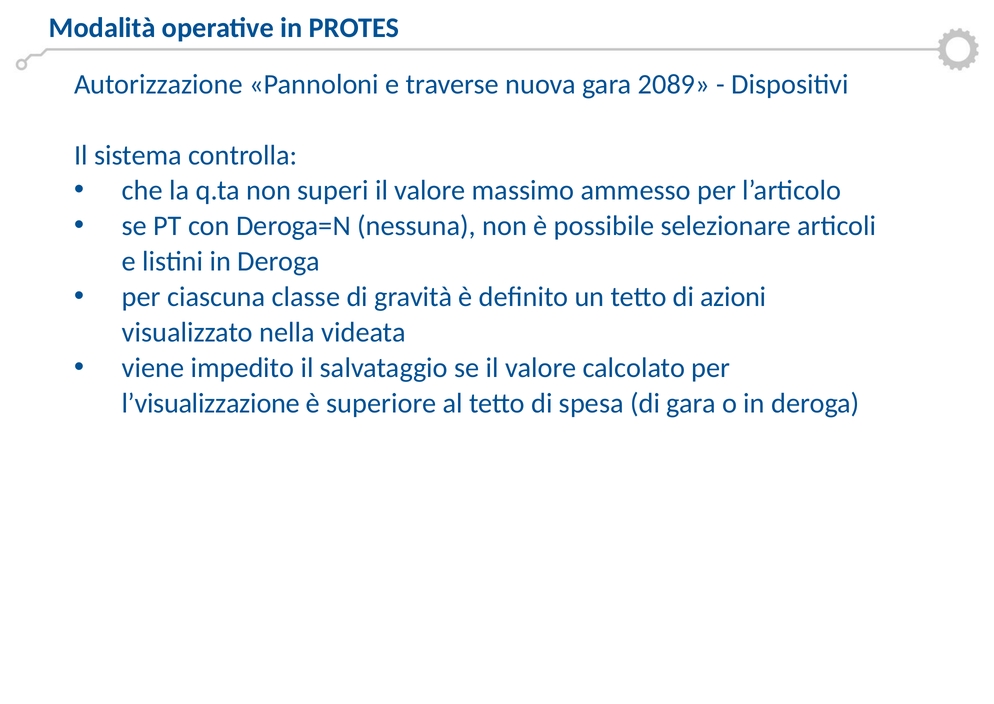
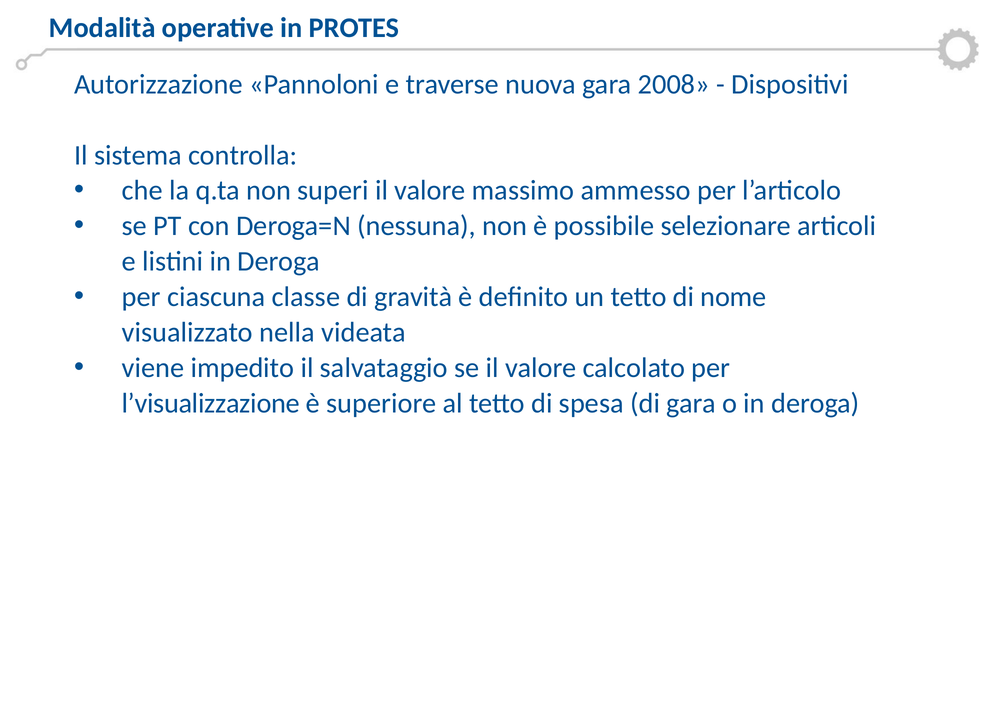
2089: 2089 -> 2008
azioni: azioni -> nome
